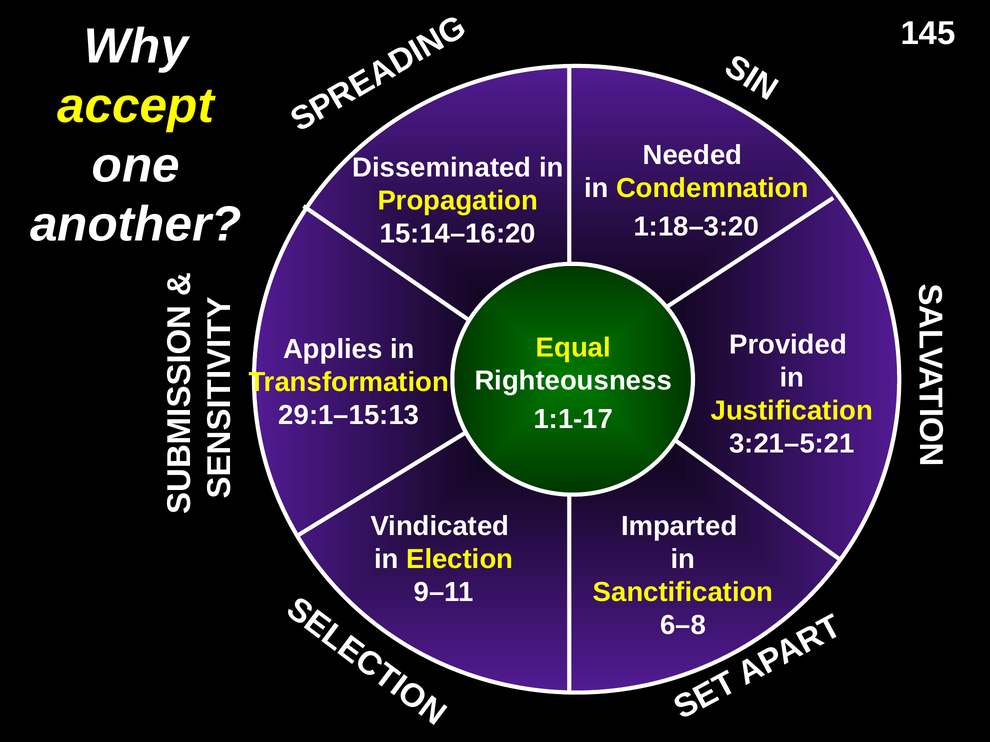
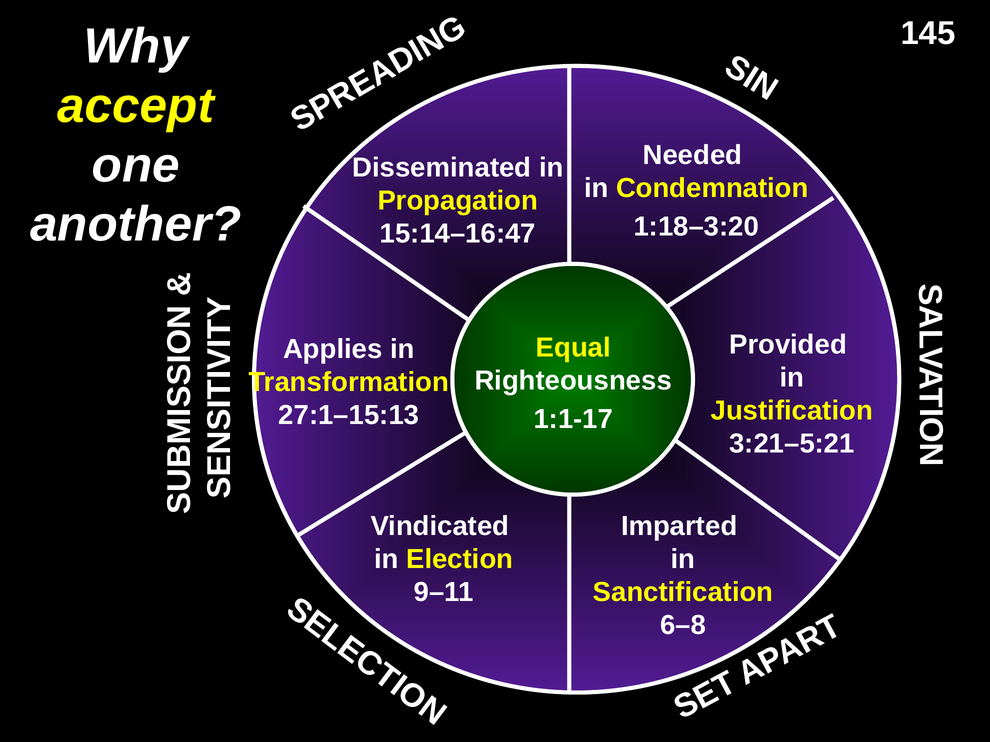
15:14–16:20: 15:14–16:20 -> 15:14–16:47
29:1–15:13: 29:1–15:13 -> 27:1–15:13
